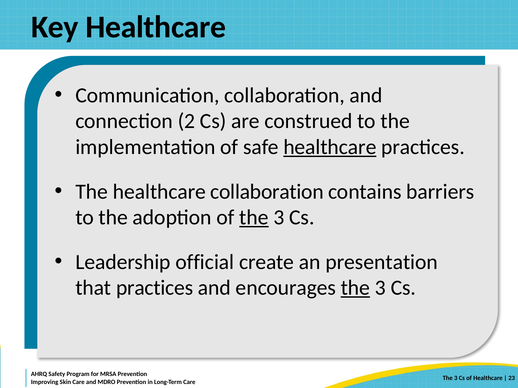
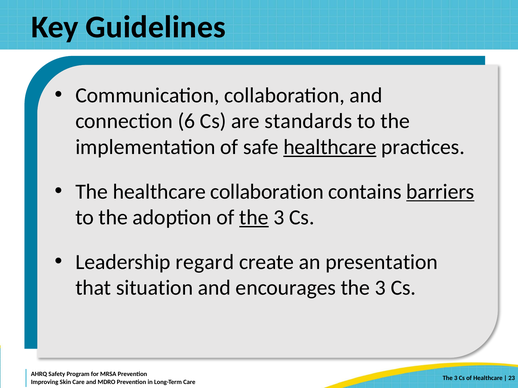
Key Healthcare: Healthcare -> Guidelines
2: 2 -> 6
construed: construed -> standards
barriers underline: none -> present
official: official -> regard
that practices: practices -> situation
the at (355, 288) underline: present -> none
